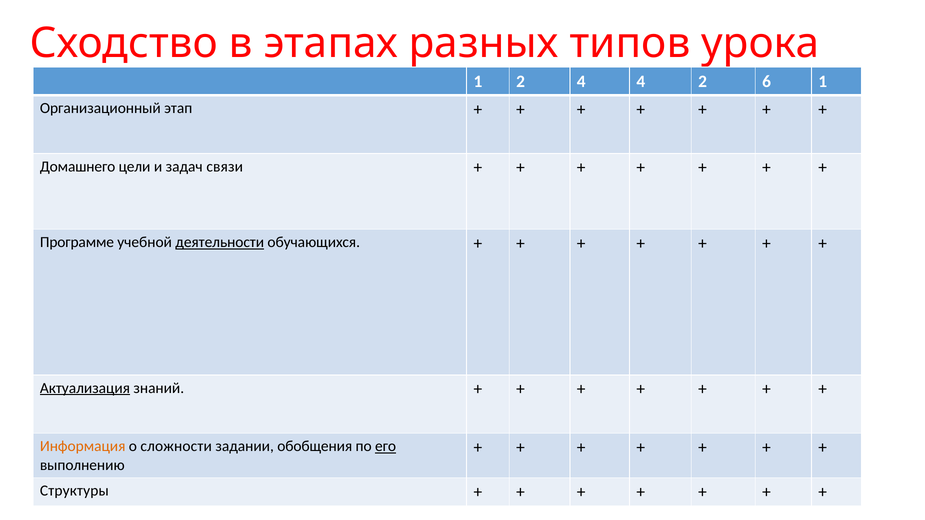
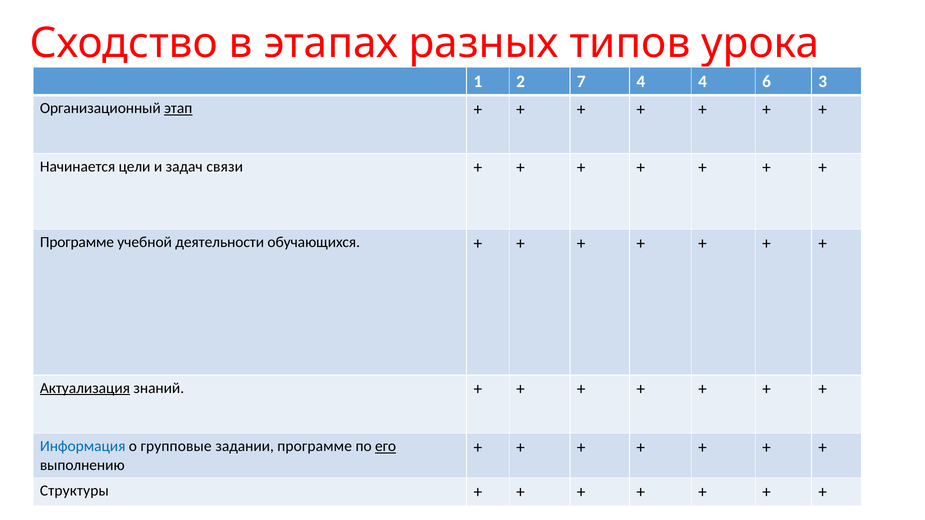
2 4: 4 -> 7
4 2: 2 -> 4
6 1: 1 -> 3
этап underline: none -> present
Домашнего: Домашнего -> Начинается
деятельности underline: present -> none
Информация colour: orange -> blue
сложности: сложности -> групповые
задании обобщения: обобщения -> программе
